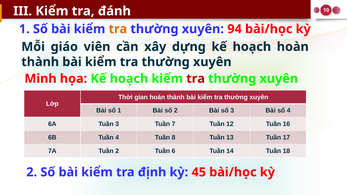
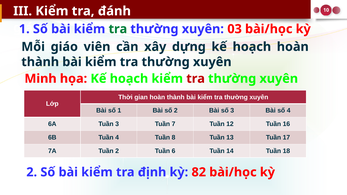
tra at (118, 29) colour: orange -> green
94: 94 -> 03
45: 45 -> 82
